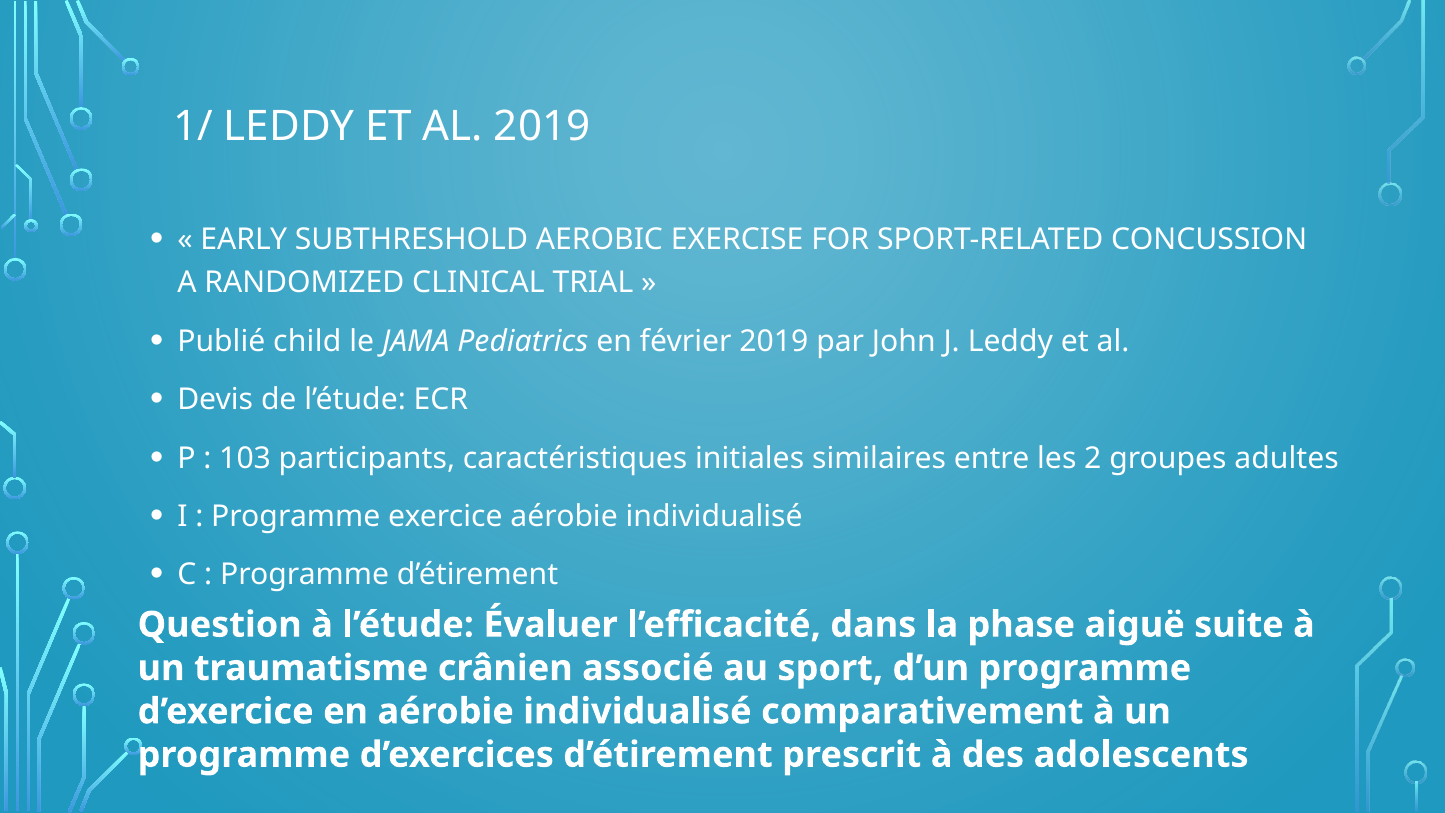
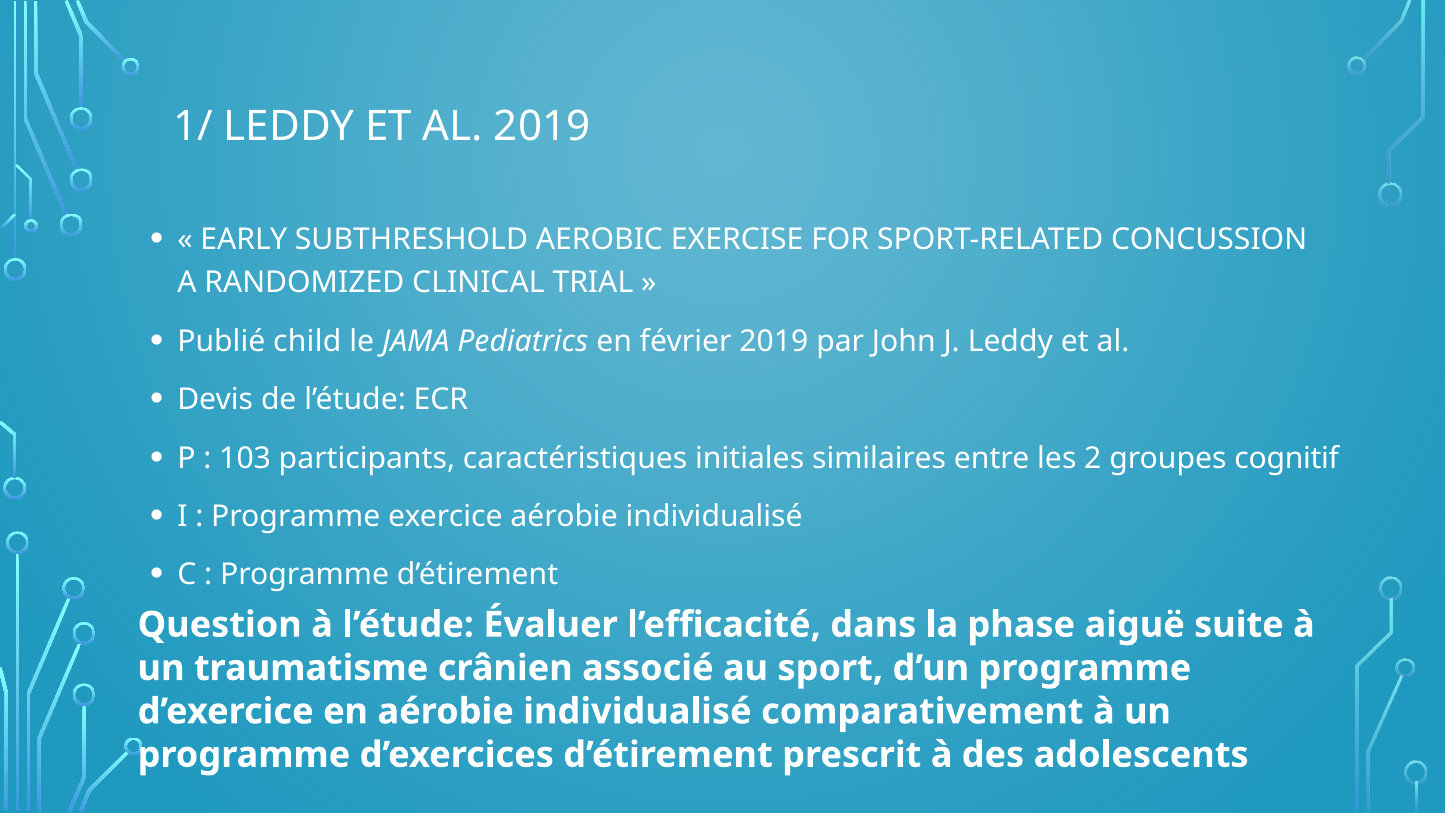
adultes: adultes -> cognitif
